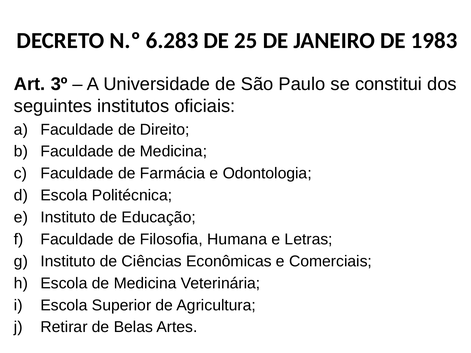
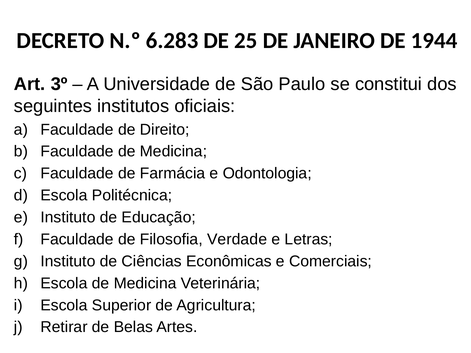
1983: 1983 -> 1944
Humana: Humana -> Verdade
